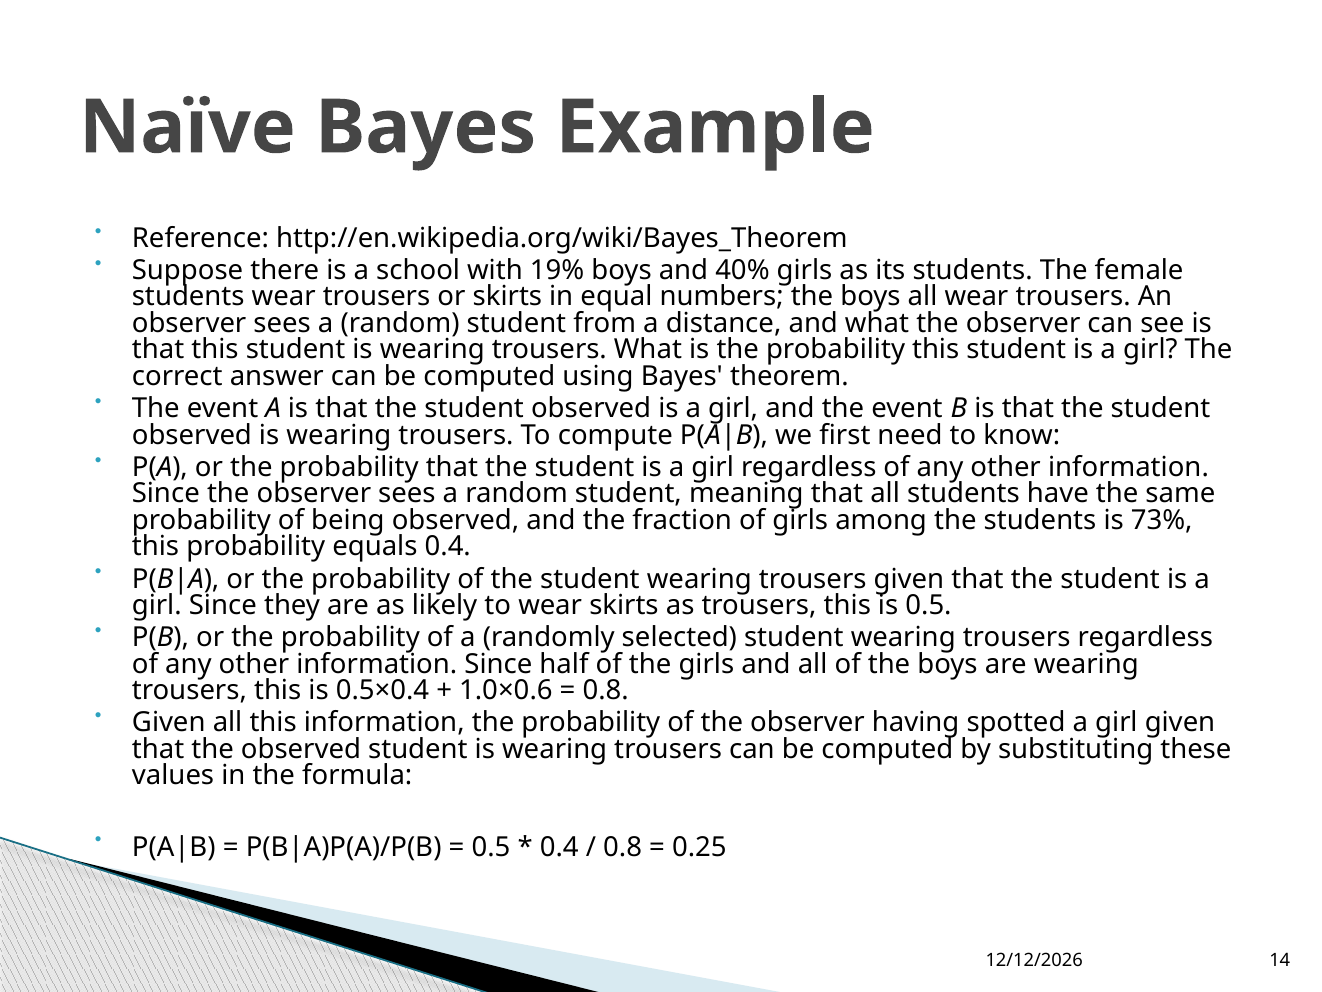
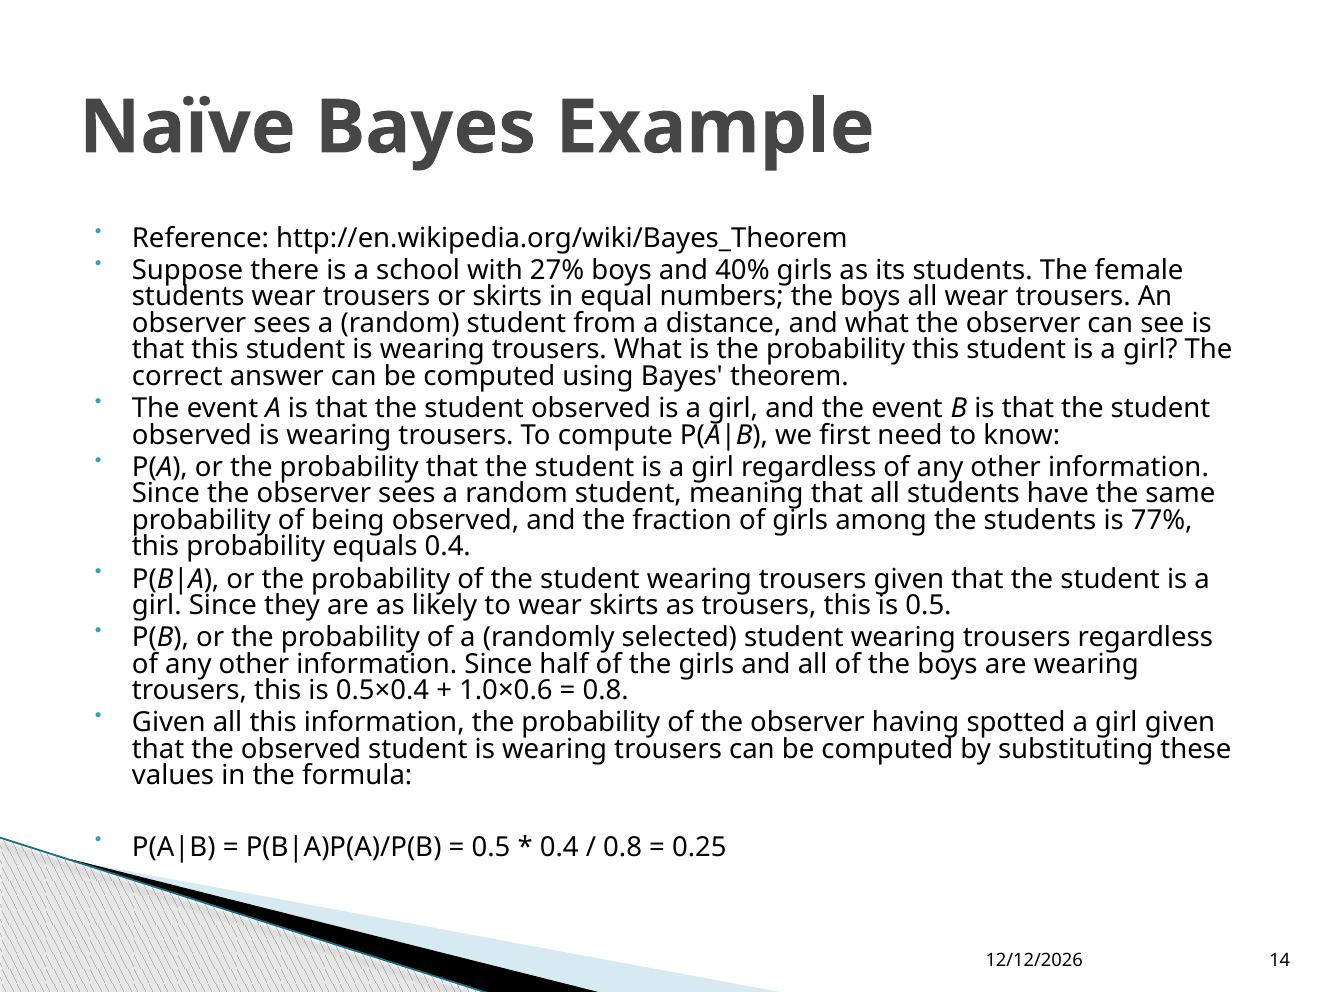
19%: 19% -> 27%
73%: 73% -> 77%
